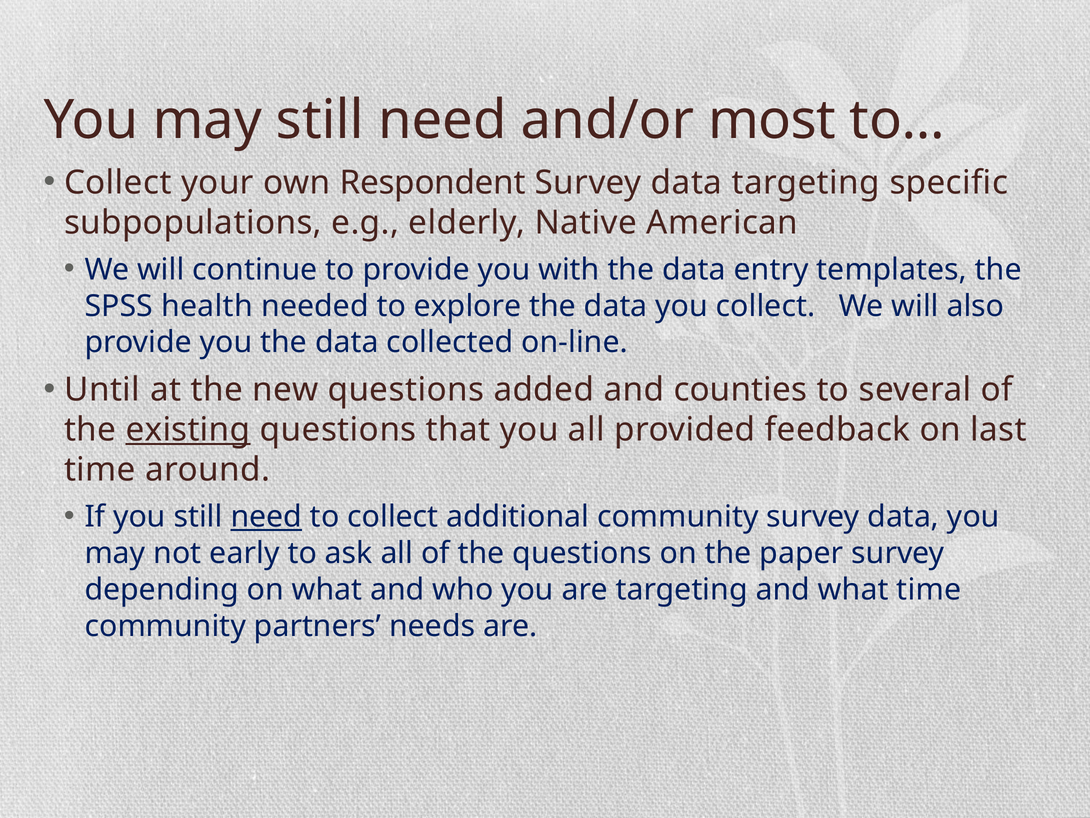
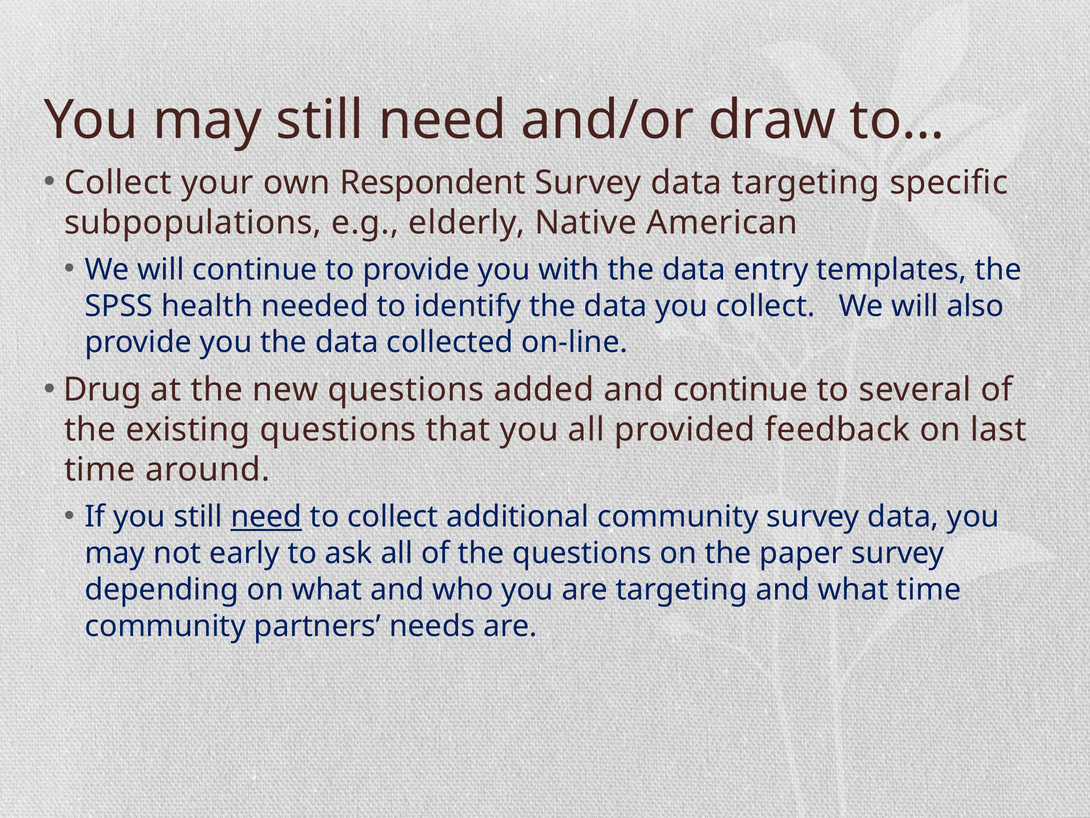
most: most -> draw
explore: explore -> identify
Until: Until -> Drug
and counties: counties -> continue
existing underline: present -> none
